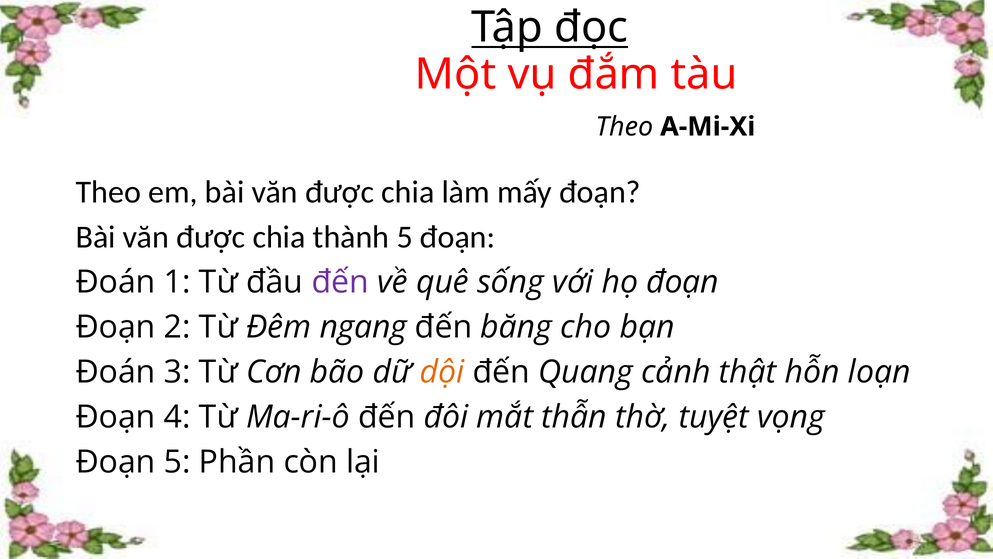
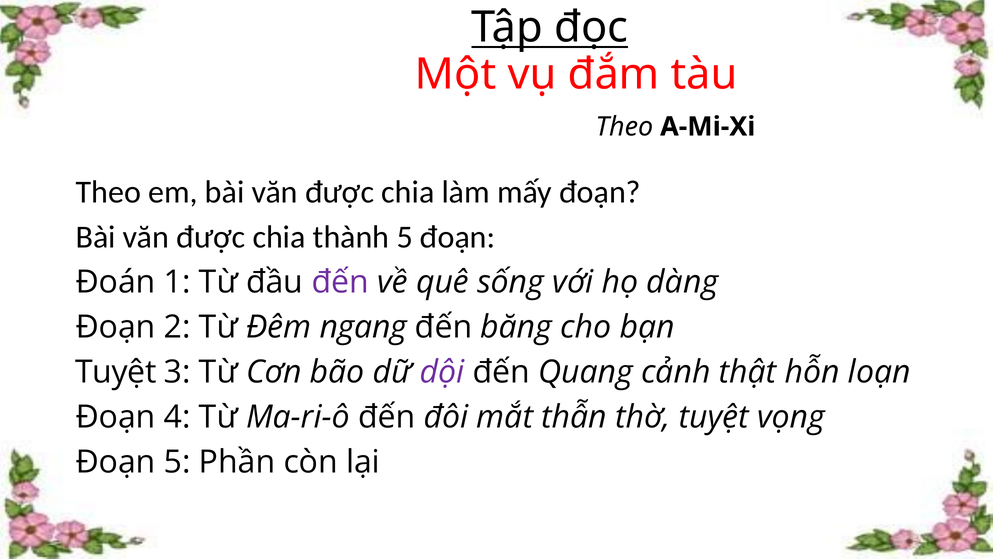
họ đoạn: đoạn -> dàng
Đoán at (116, 372): Đoán -> Tuyệt
dội colour: orange -> purple
